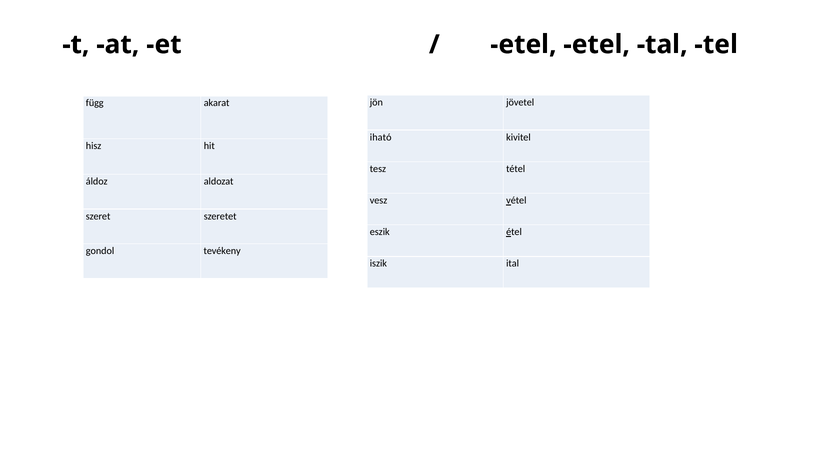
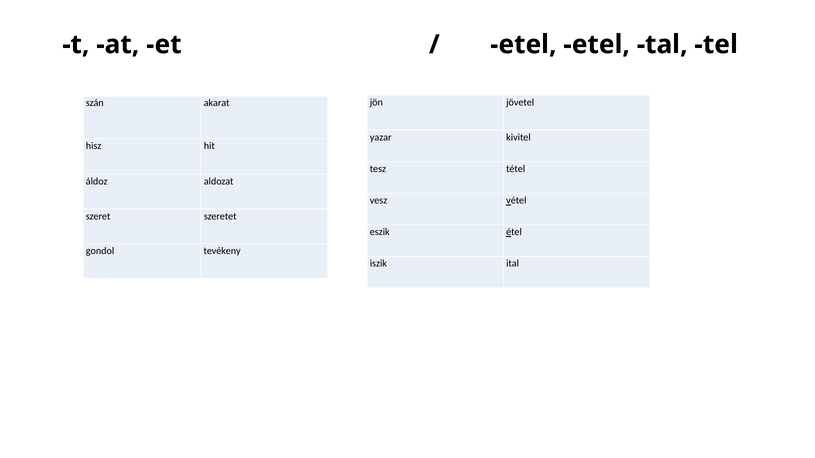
függ: függ -> szán
iható: iható -> yazar
